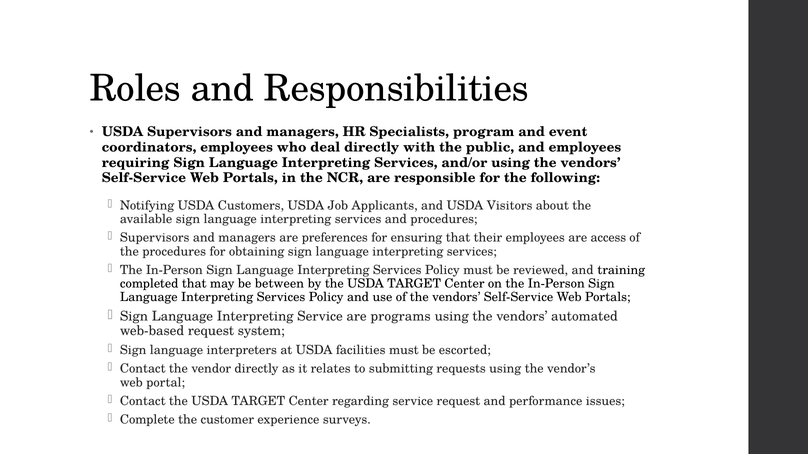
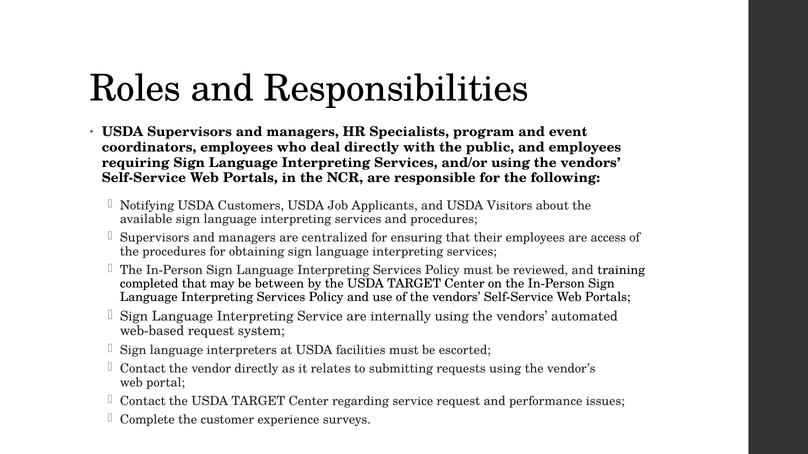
preferences: preferences -> centralized
programs: programs -> internally
